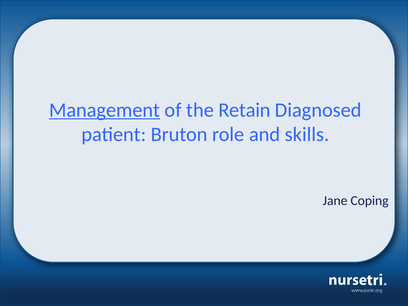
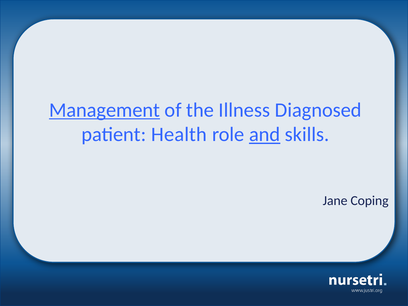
Retain: Retain -> Illness
Bruton: Bruton -> Health
and underline: none -> present
